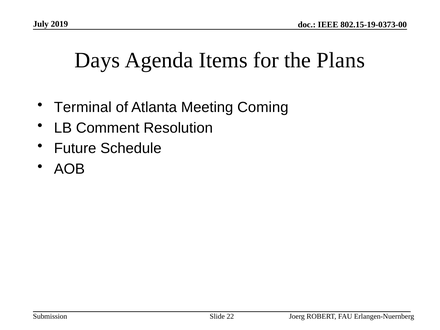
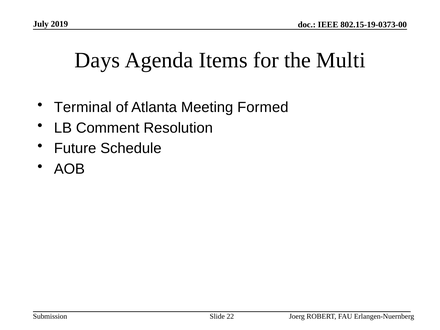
Plans: Plans -> Multi
Coming: Coming -> Formed
